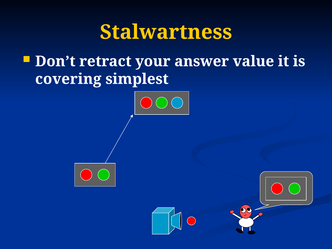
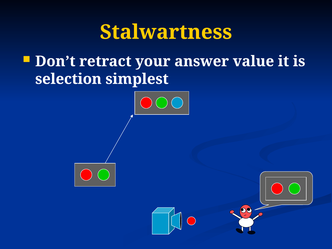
covering: covering -> selection
